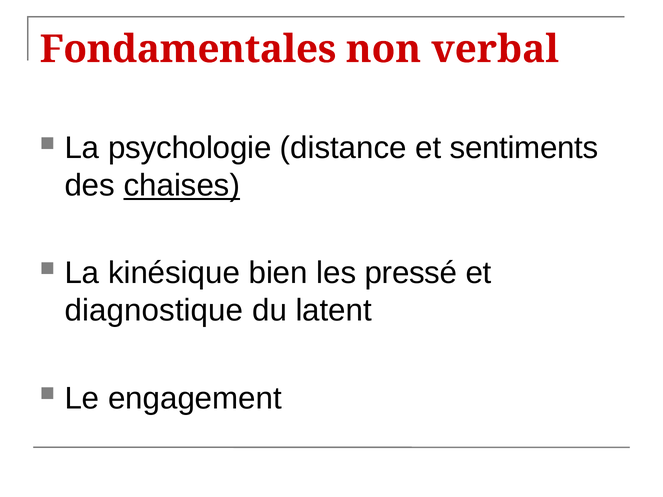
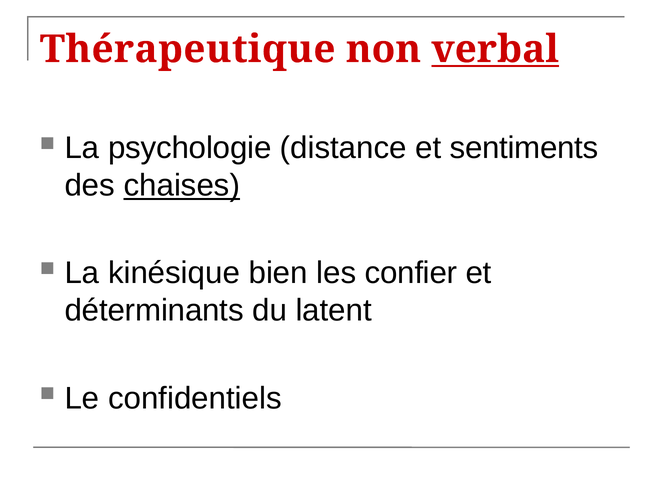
Fondamentales: Fondamentales -> Thérapeutique
verbal underline: none -> present
pressé: pressé -> confier
diagnostique: diagnostique -> déterminants
engagement: engagement -> confidentiels
